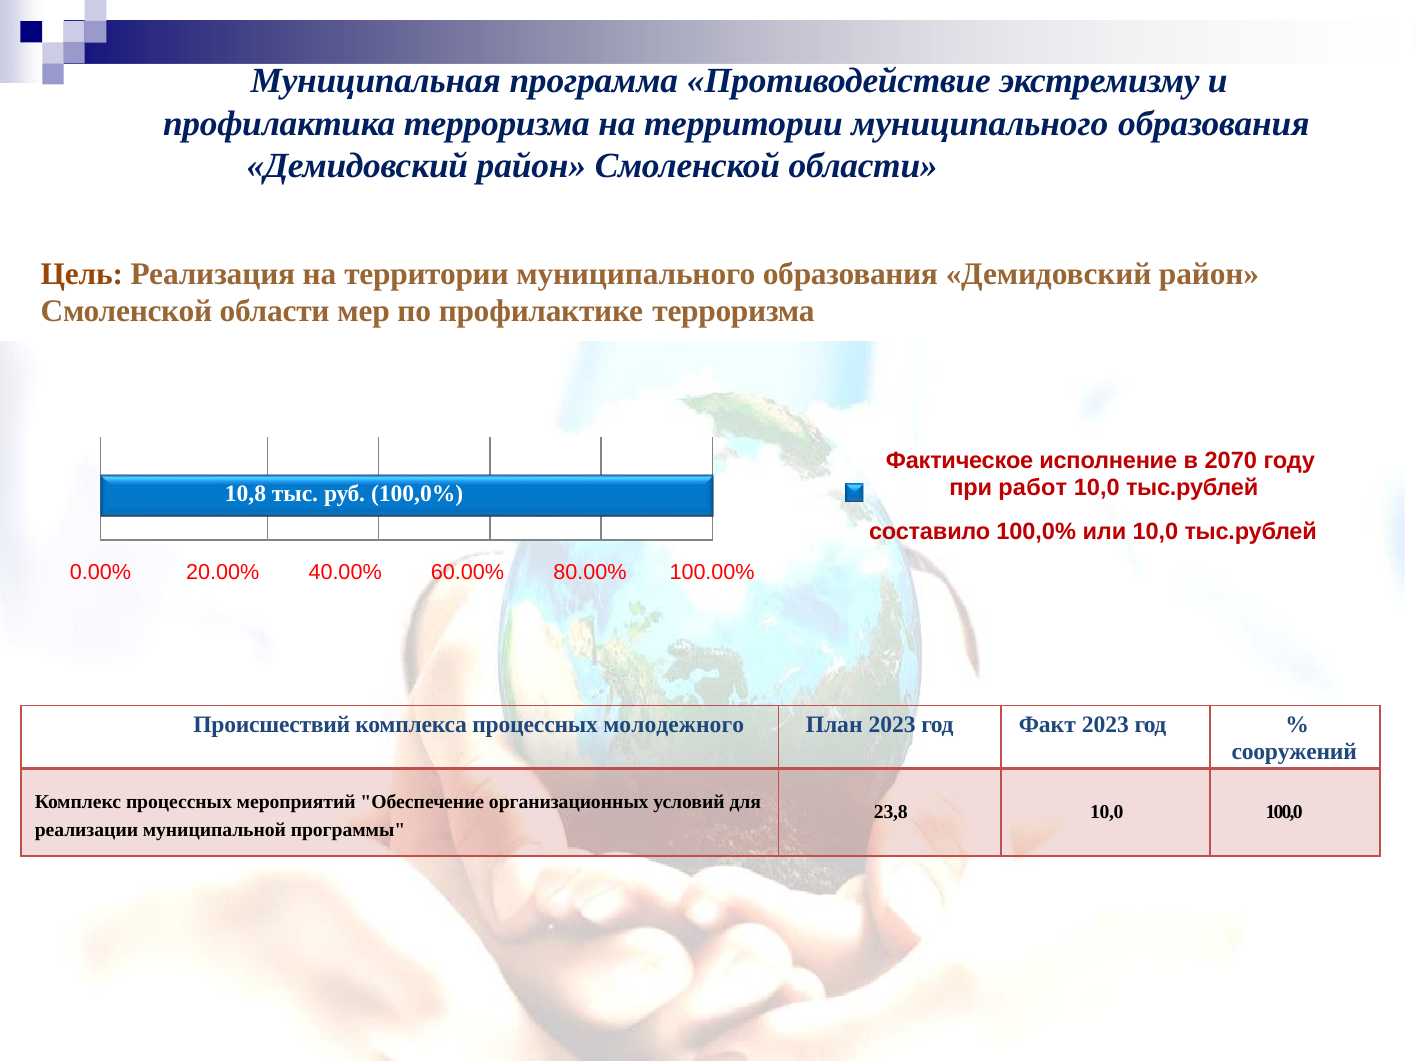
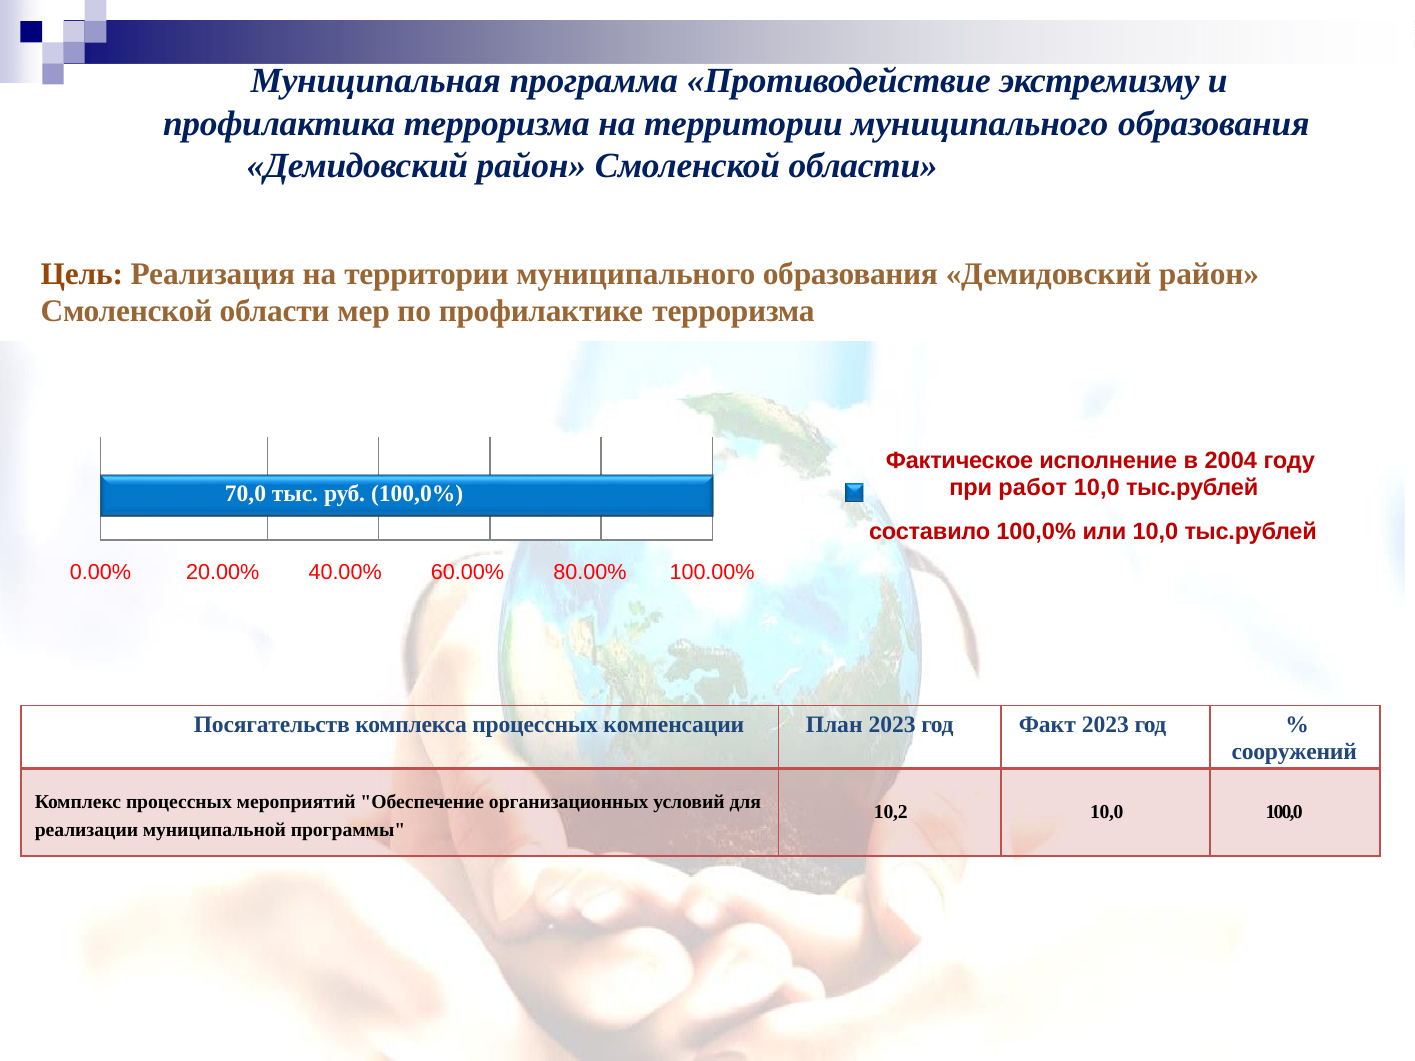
2070: 2070 -> 2004
10,8: 10,8 -> 70,0
Происшествий: Происшествий -> Посягательств
молодежного: молодежного -> компенсации
23,8: 23,8 -> 10,2
